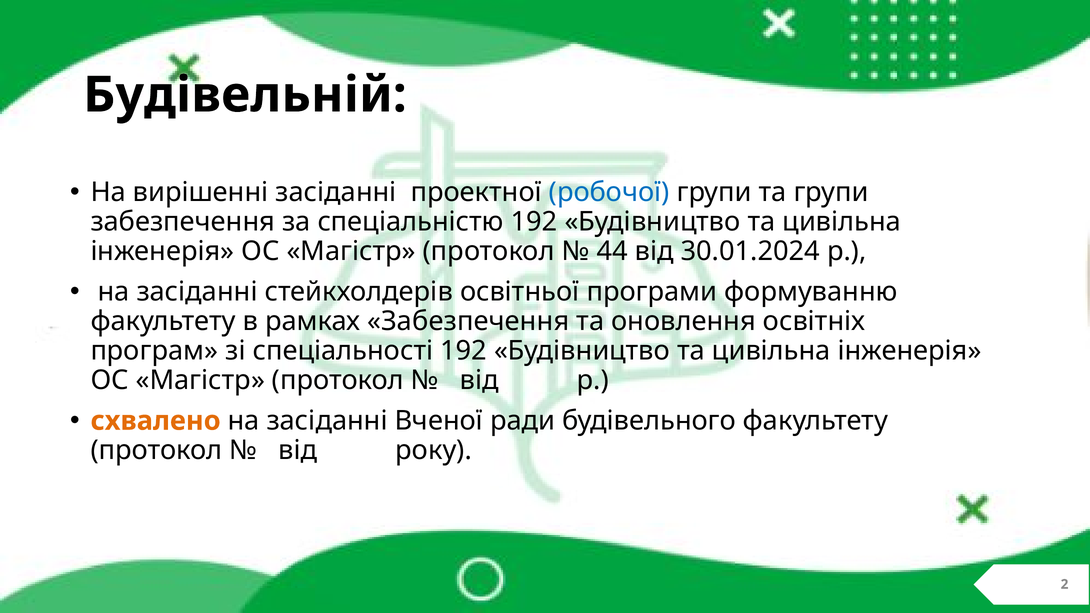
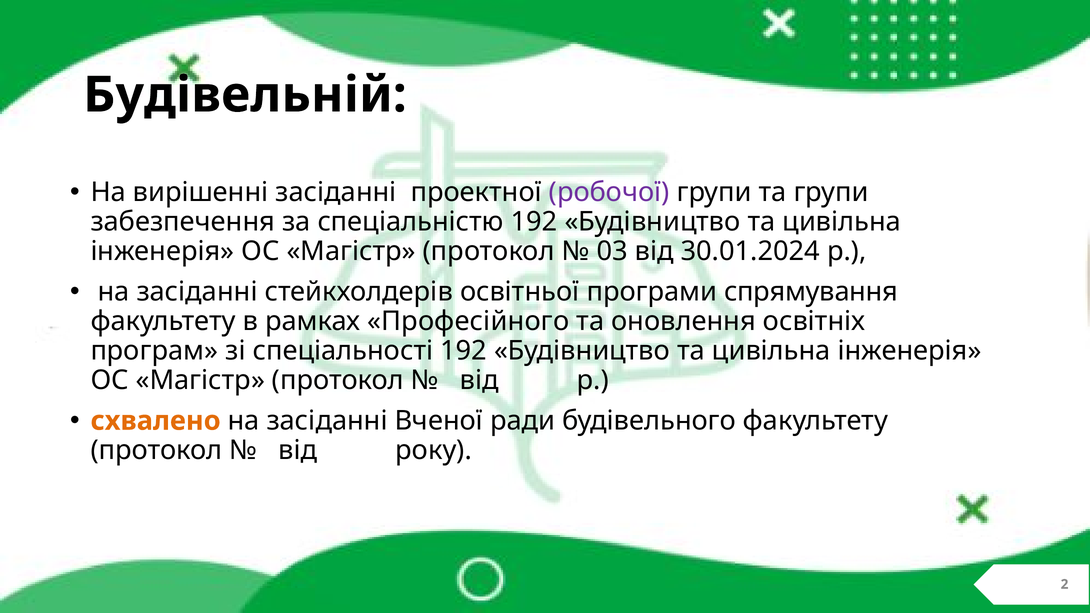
робочої colour: blue -> purple
44: 44 -> 03
формуванню: формуванню -> спрямування
рамках Забезпечення: Забезпечення -> Професійного
